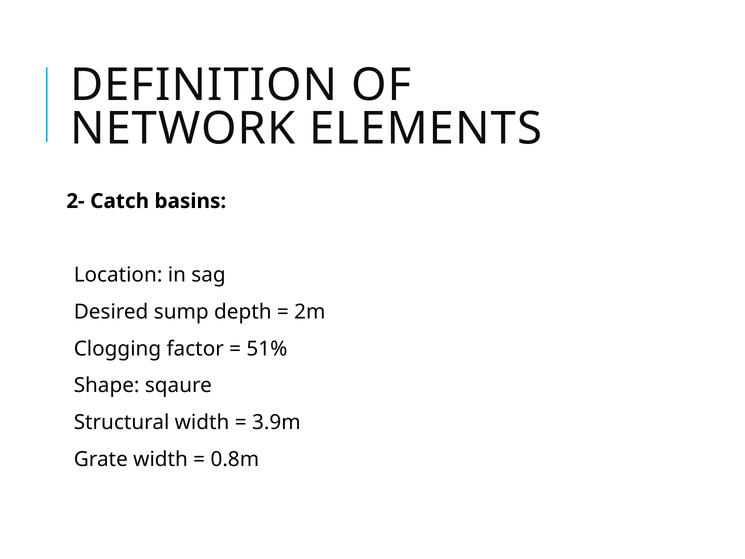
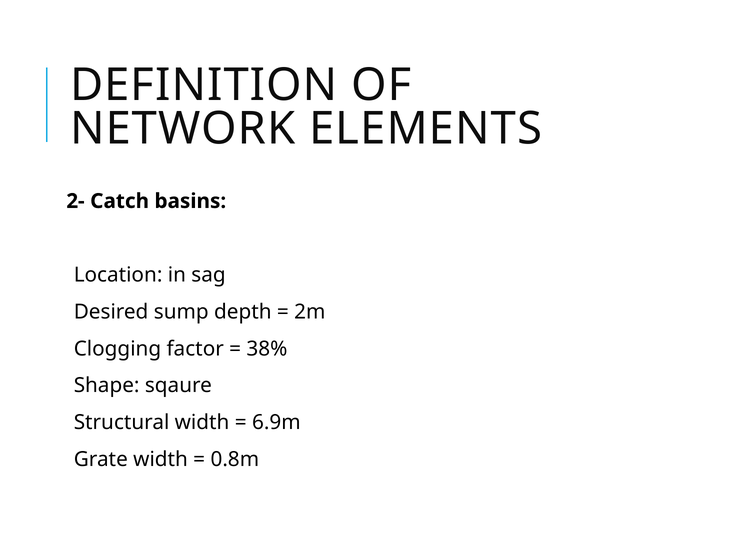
51%: 51% -> 38%
3.9m: 3.9m -> 6.9m
